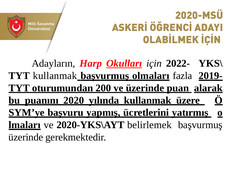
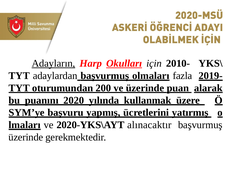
Adayların underline: none -> present
2022-: 2022- -> 2010-
kullanmak at (55, 76): kullanmak -> adaylardan
belirlemek: belirlemek -> alınacaktır
